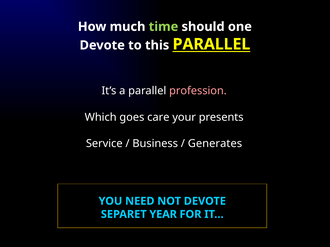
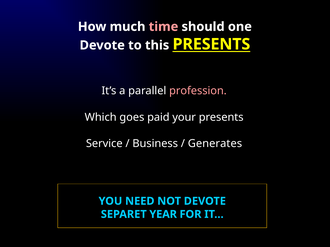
time colour: light green -> pink
this PARALLEL: PARALLEL -> PRESENTS
care: care -> paid
